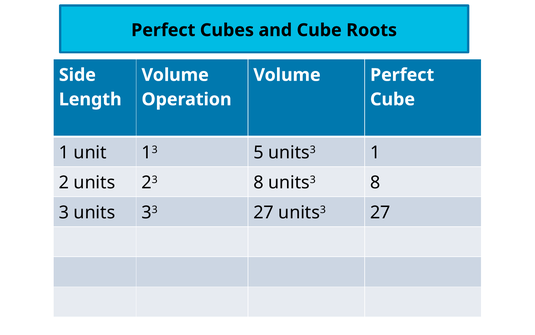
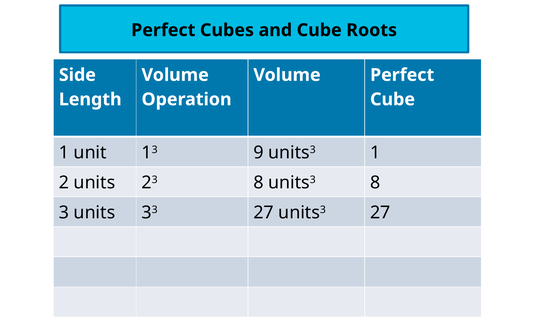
5: 5 -> 9
